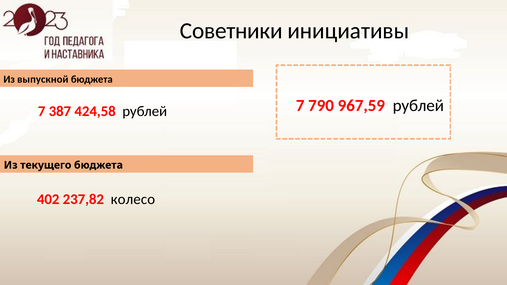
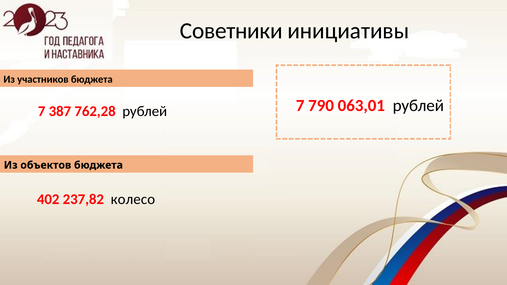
выпускной: выпускной -> участников
967,59: 967,59 -> 063,01
424,58: 424,58 -> 762,28
текущего: текущего -> объектов
